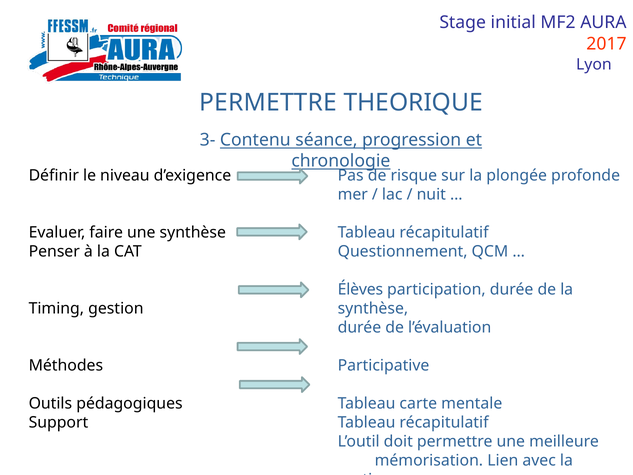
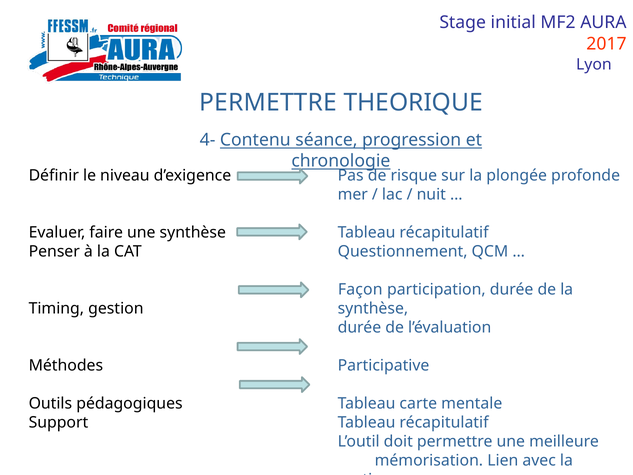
3-: 3- -> 4-
Élèves: Élèves -> Façon
